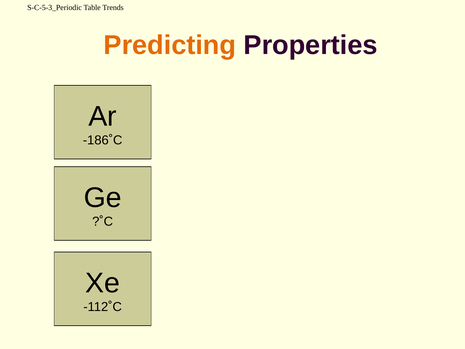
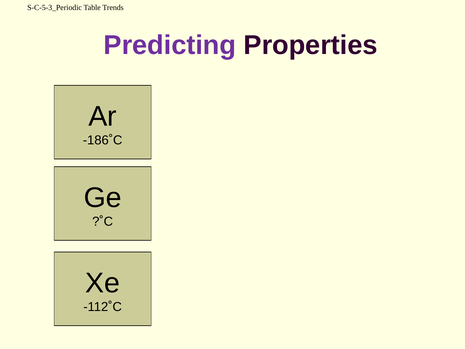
Predicting colour: orange -> purple
